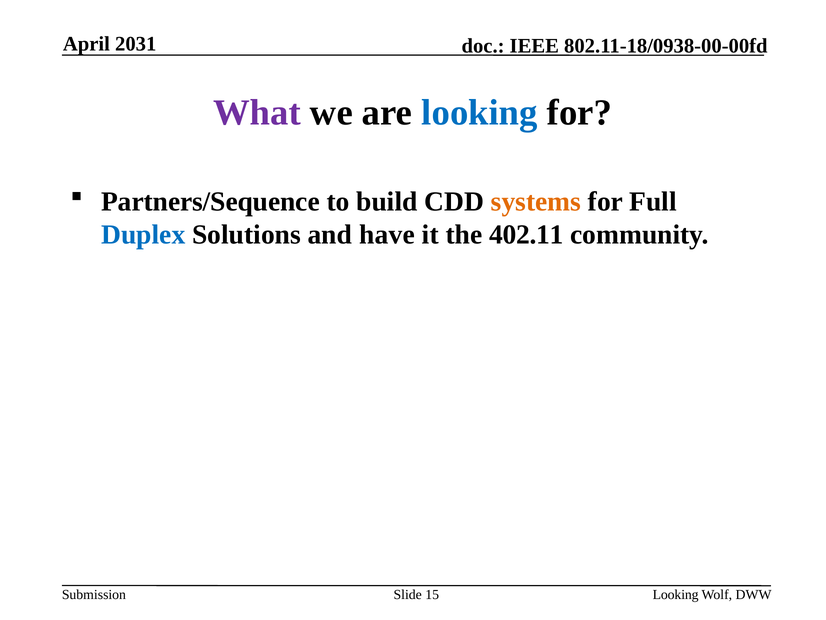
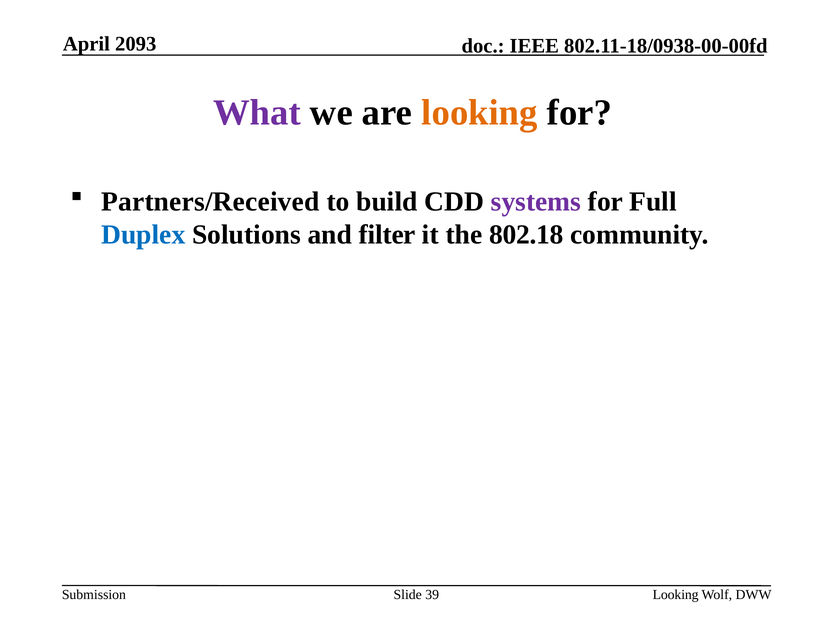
2031: 2031 -> 2093
looking at (480, 113) colour: blue -> orange
Partners/Sequence: Partners/Sequence -> Partners/Received
systems colour: orange -> purple
have: have -> filter
402.11: 402.11 -> 802.18
15: 15 -> 39
